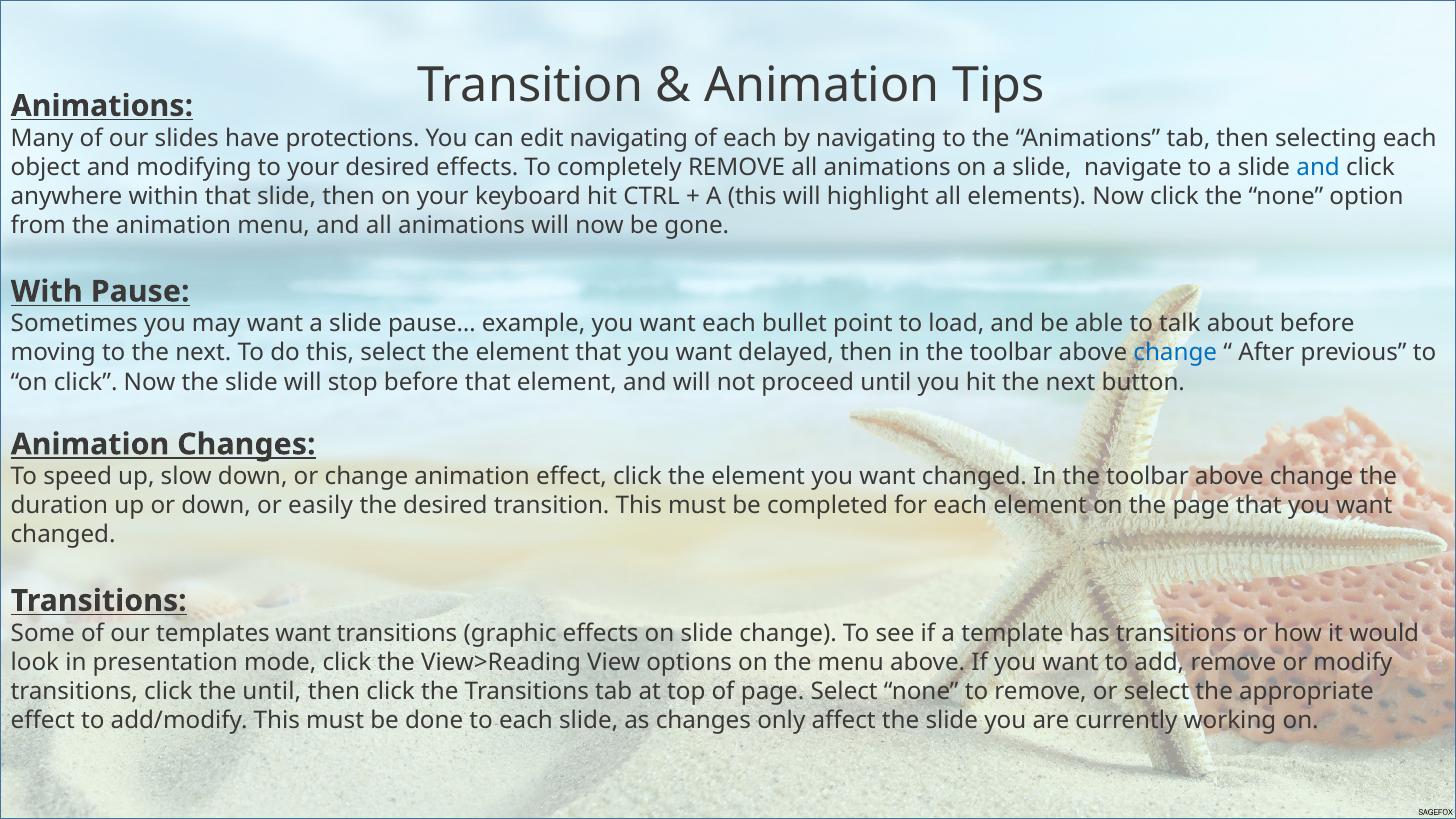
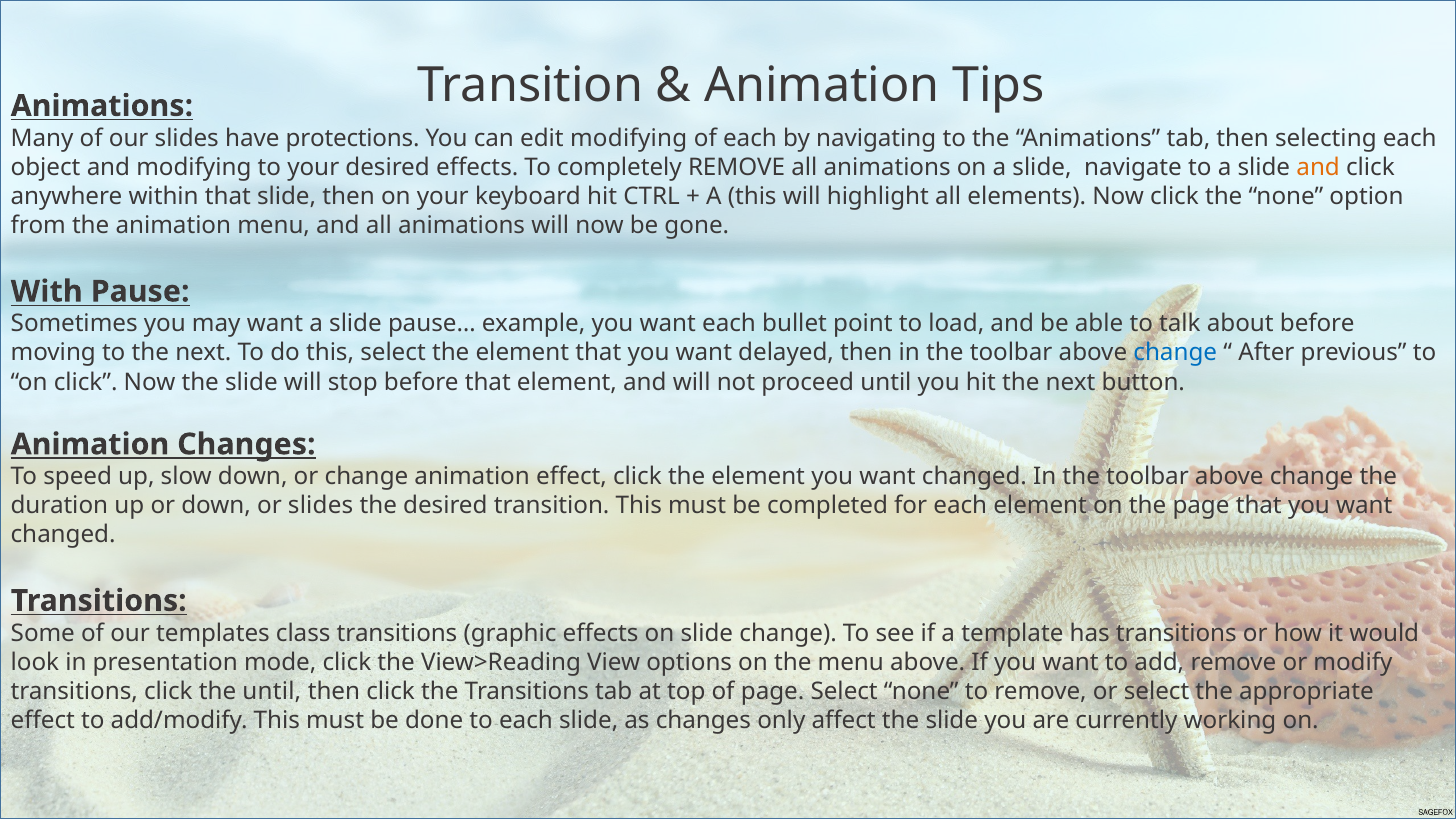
edit navigating: navigating -> modifying
and at (1318, 167) colour: blue -> orange
or easily: easily -> slides
templates want: want -> class
